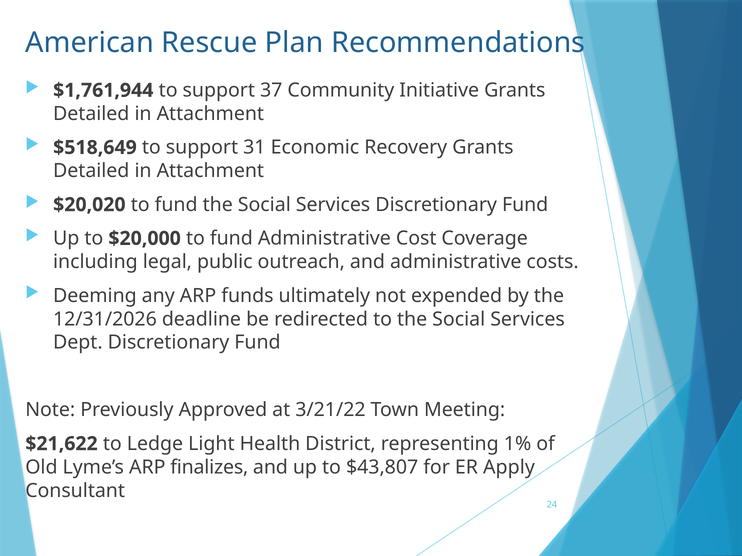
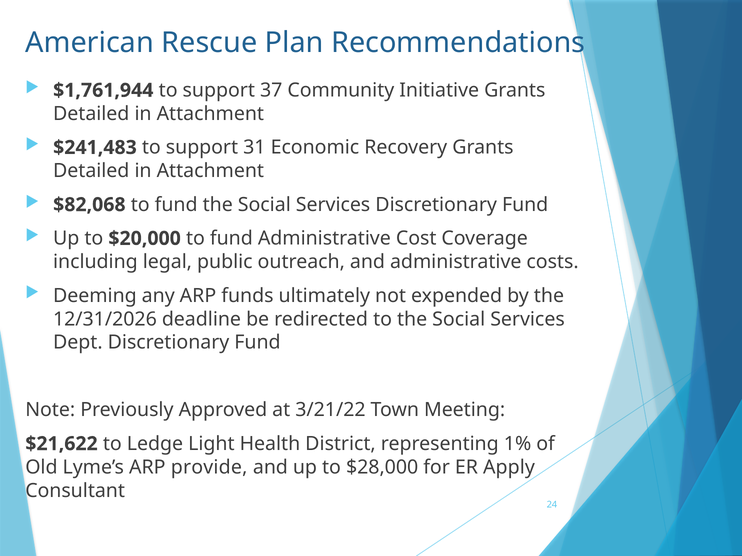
$518,649: $518,649 -> $241,483
$20,020: $20,020 -> $82,068
finalizes: finalizes -> provide
$43,807: $43,807 -> $28,000
